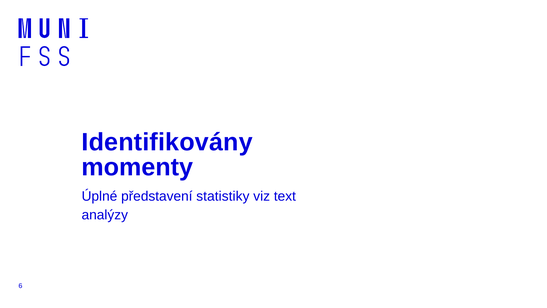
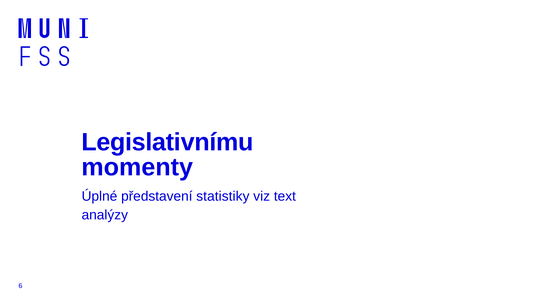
Identifikovány: Identifikovány -> Legislativnímu
